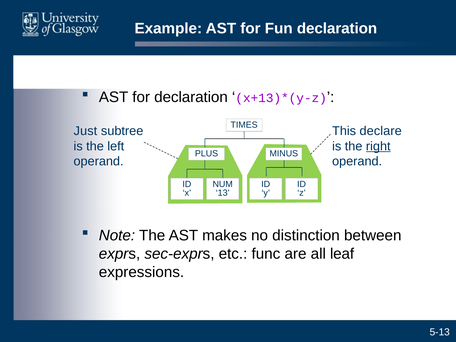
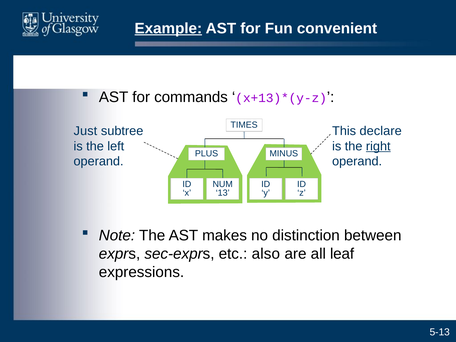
Example underline: none -> present
Fun declaration: declaration -> convenient
for declaration: declaration -> commands
func: func -> also
